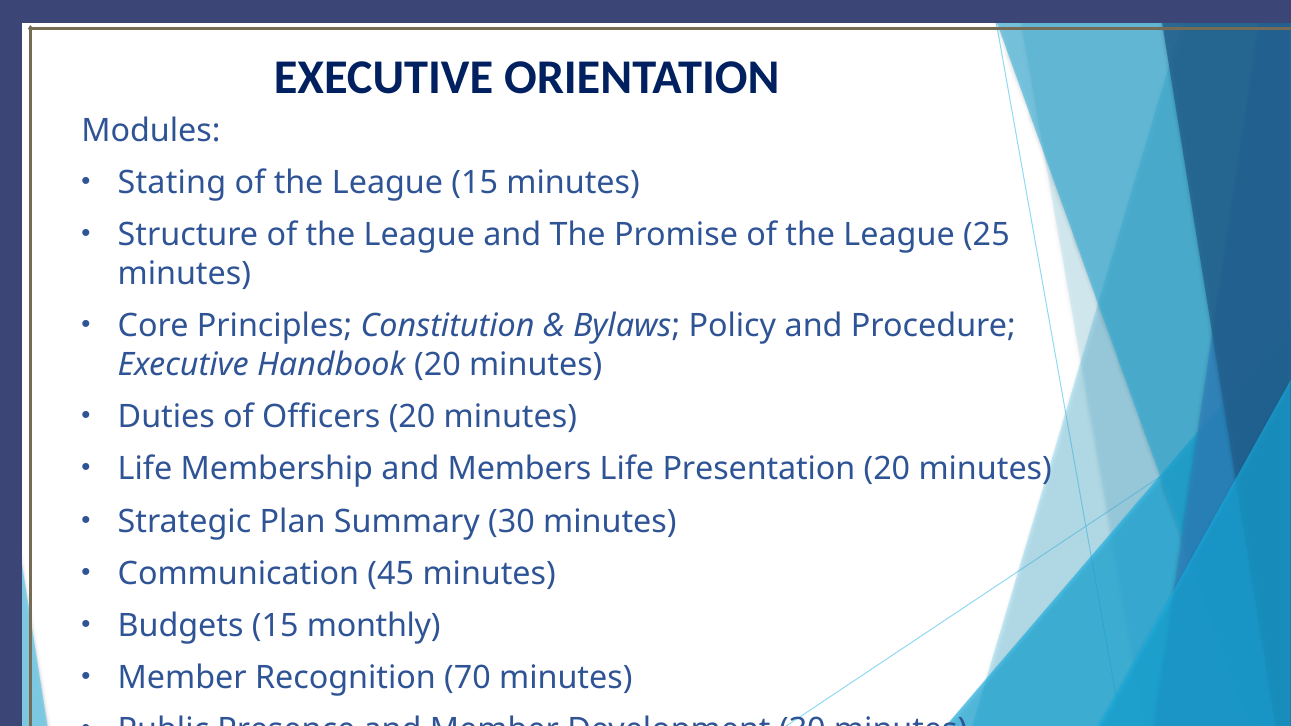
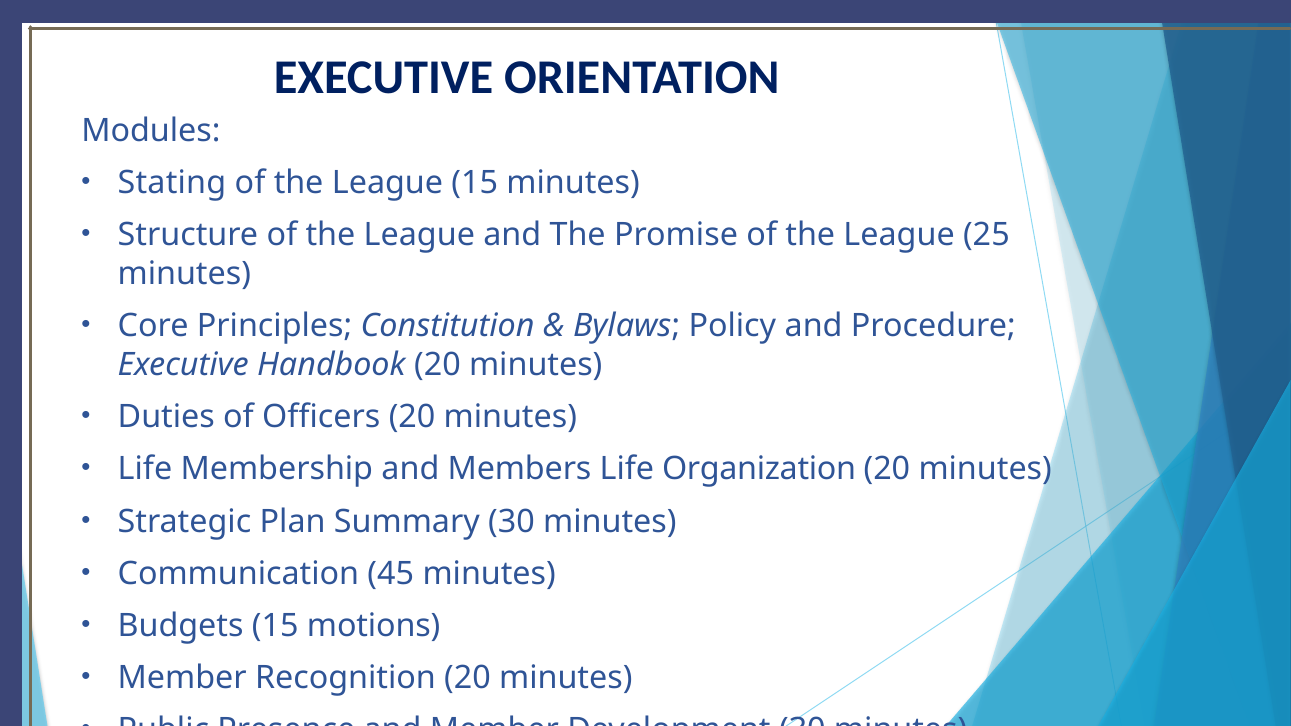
Presentation: Presentation -> Organization
monthly: monthly -> motions
Recognition 70: 70 -> 20
